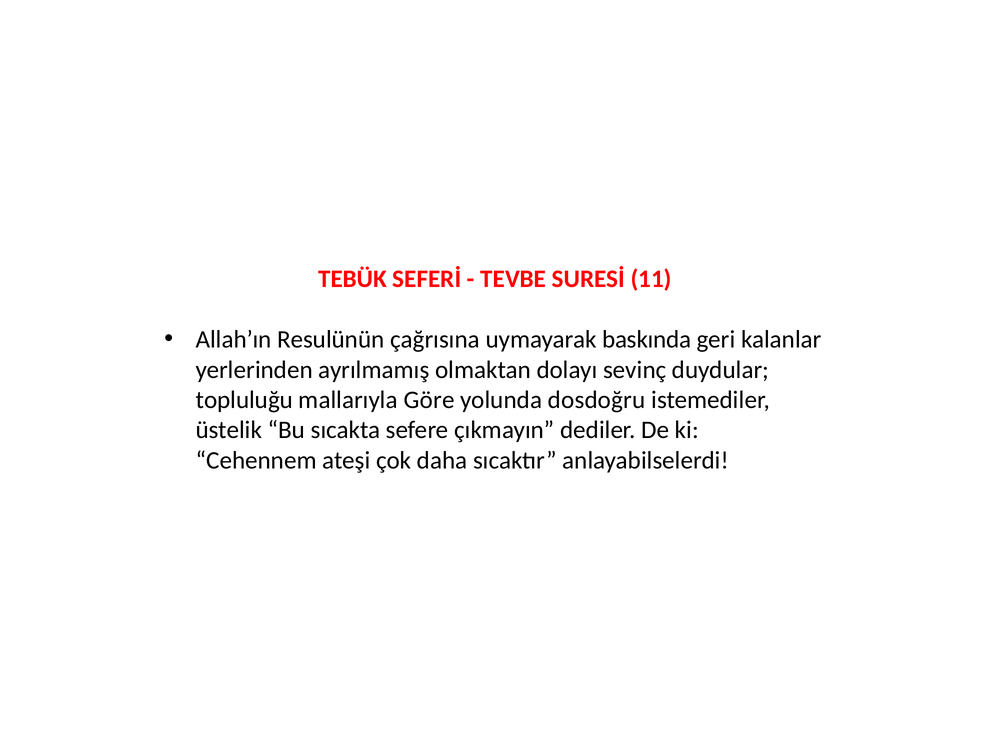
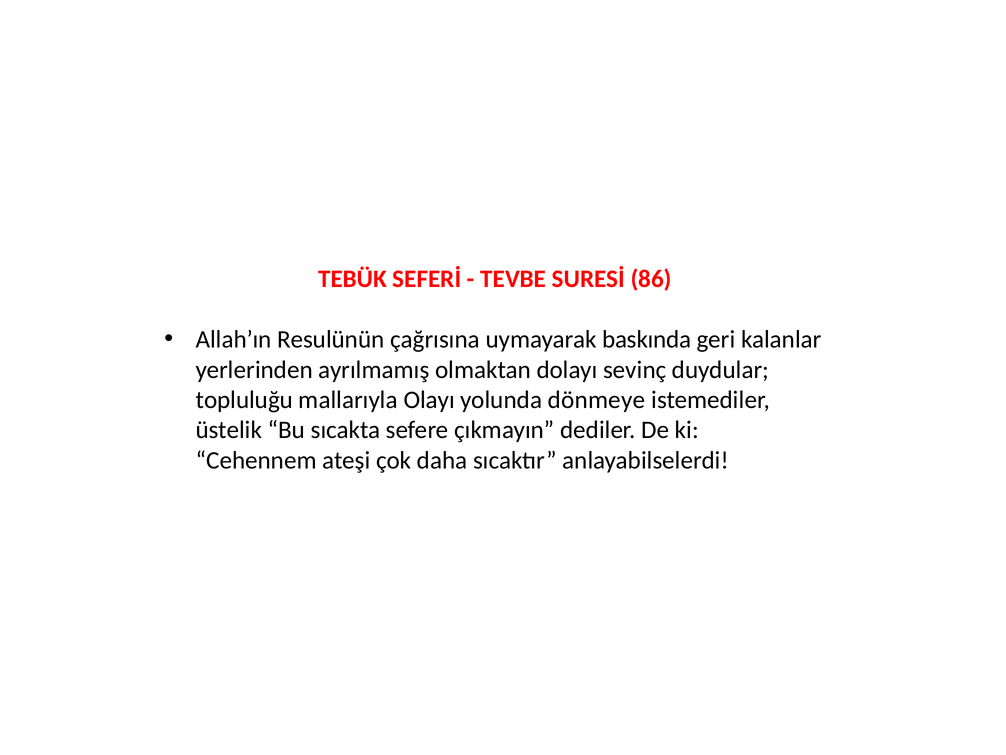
11: 11 -> 86
Göre: Göre -> Olayı
dosdoğru: dosdoğru -> dönmeye
